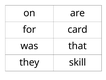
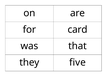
skill: skill -> five
